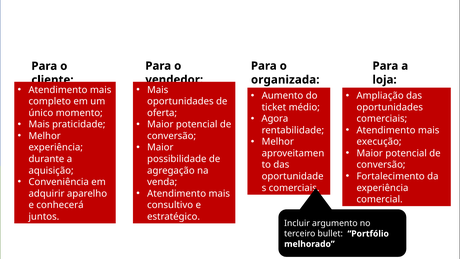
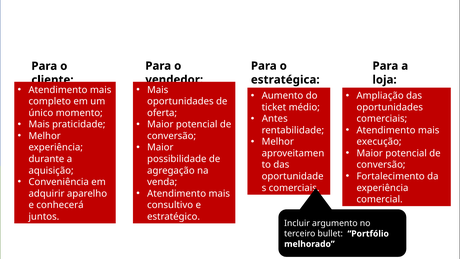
organizada: organizada -> estratégica
Agora: Agora -> Antes
